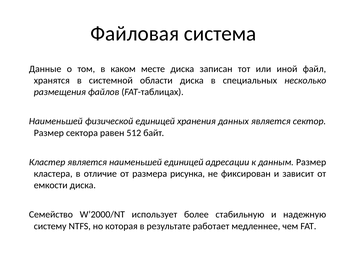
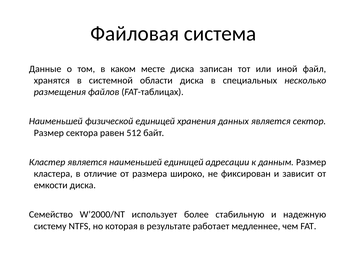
рисунка: рисунка -> широко
